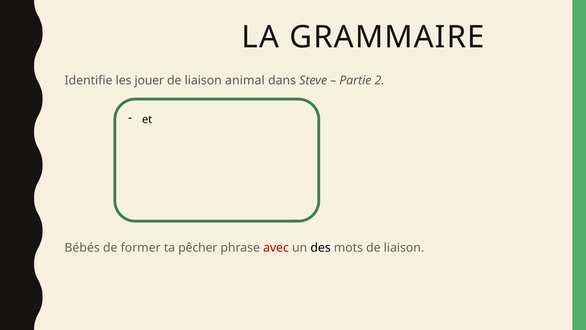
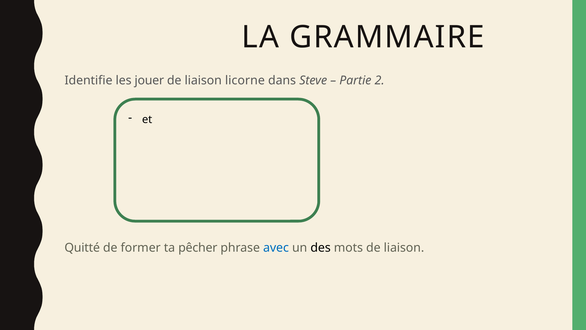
animal: animal -> licorne
Bébés: Bébés -> Quitté
avec colour: red -> blue
